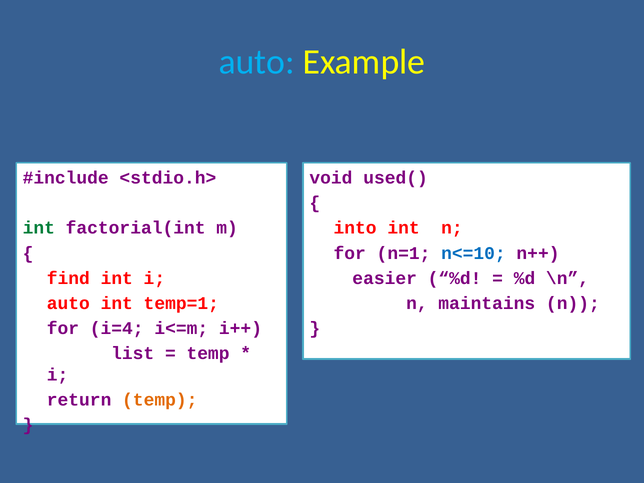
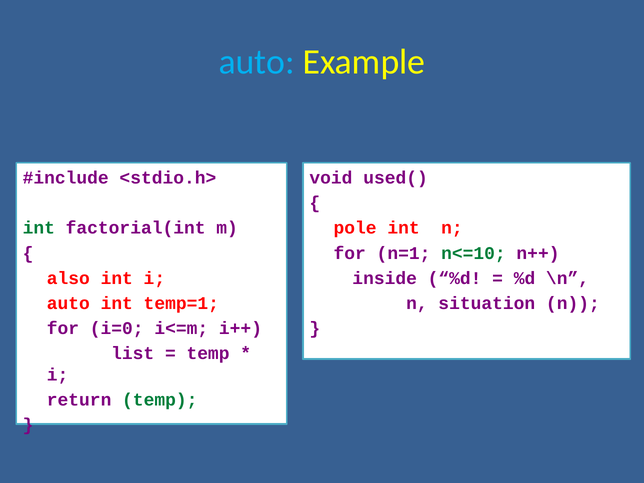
into: into -> pole
n<=10 colour: blue -> green
find: find -> also
easier: easier -> inside
maintains: maintains -> situation
i=4: i=4 -> i=0
temp at (160, 400) colour: orange -> green
